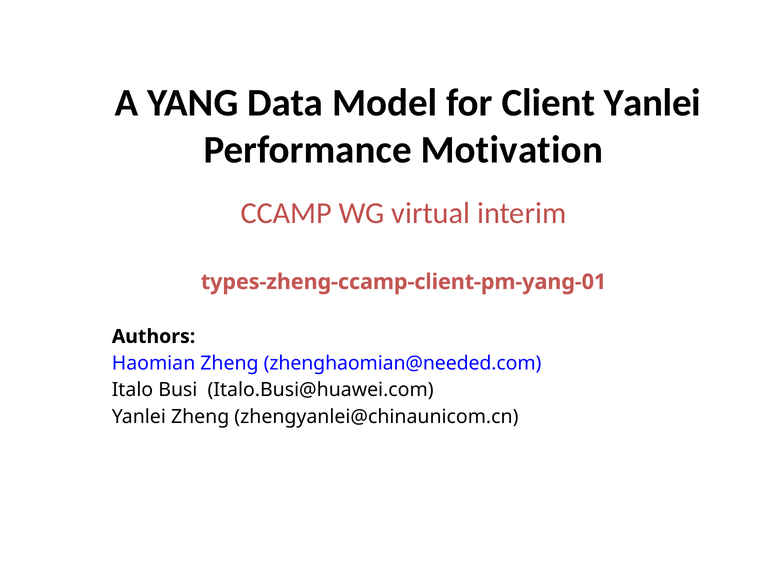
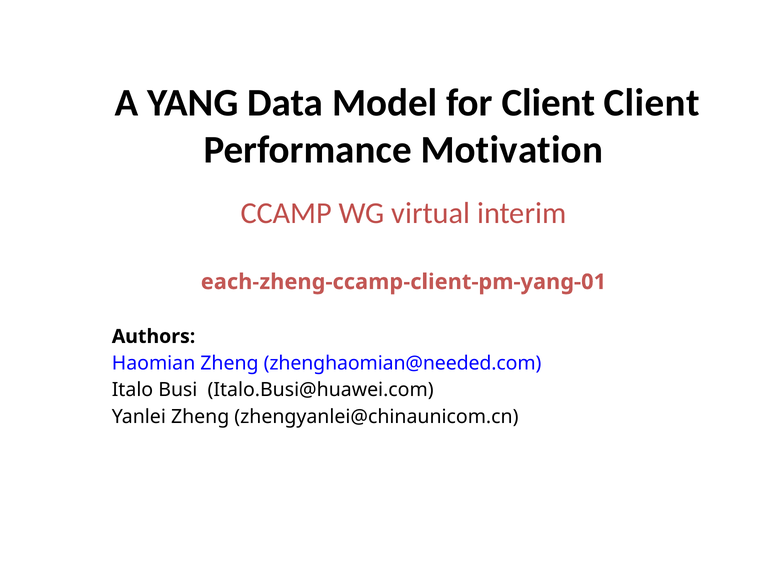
Client Yanlei: Yanlei -> Client
types-zheng-ccamp-client-pm-yang-01: types-zheng-ccamp-client-pm-yang-01 -> each-zheng-ccamp-client-pm-yang-01
